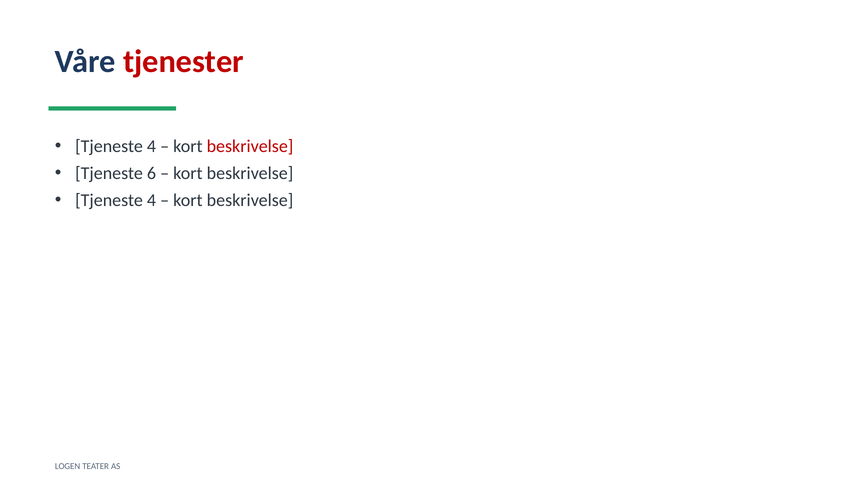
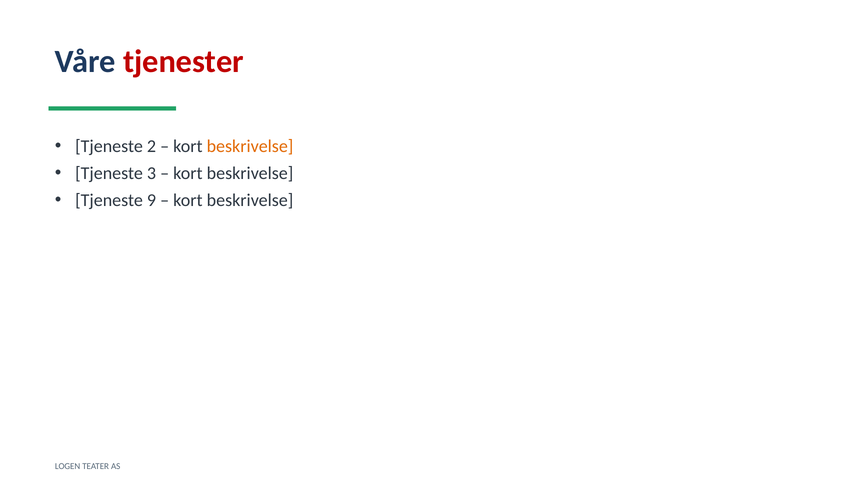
4 at (151, 146): 4 -> 2
beskrivelse at (250, 146) colour: red -> orange
6: 6 -> 3
4 at (151, 200): 4 -> 9
